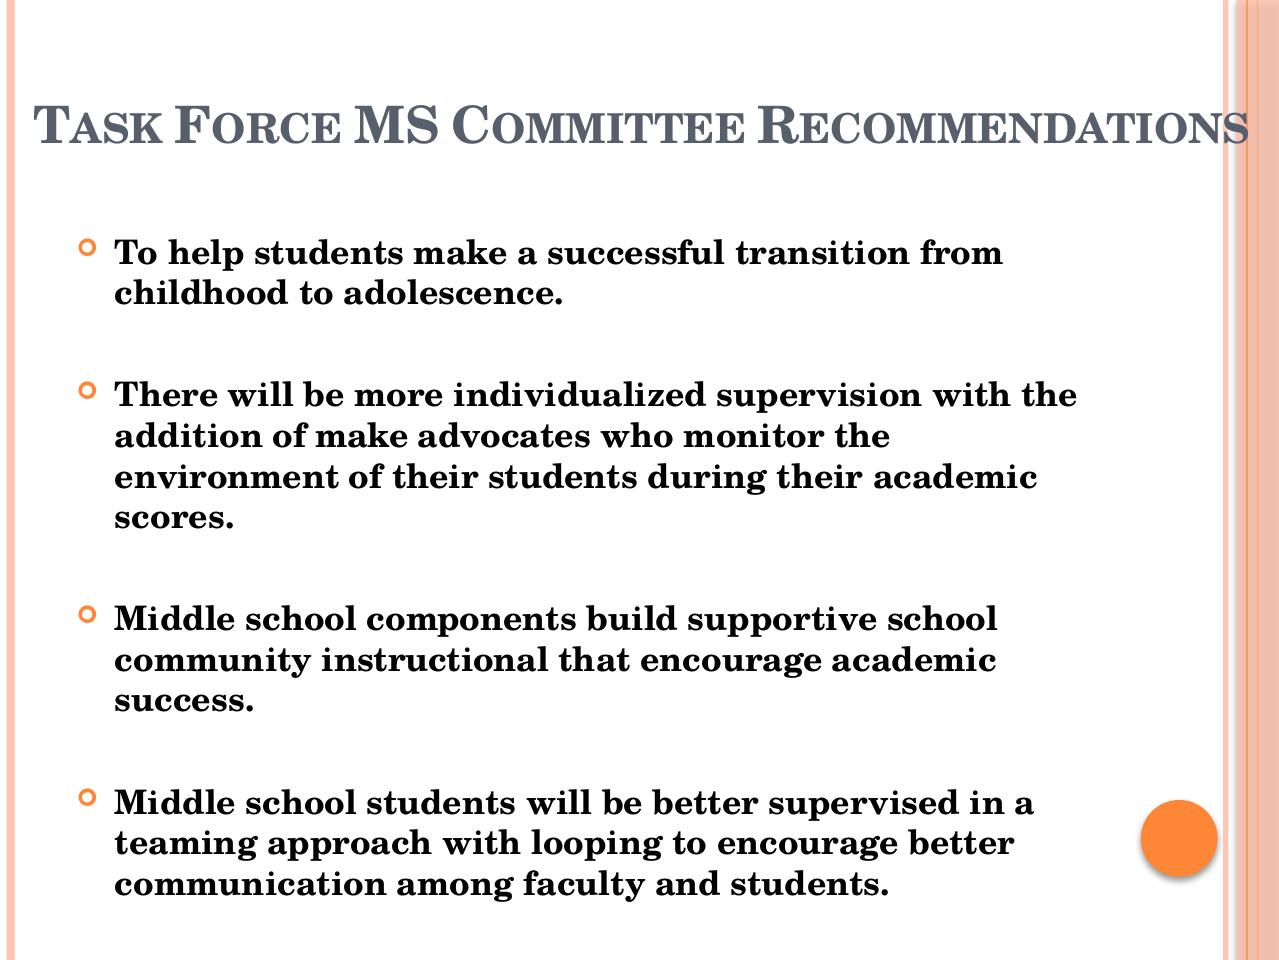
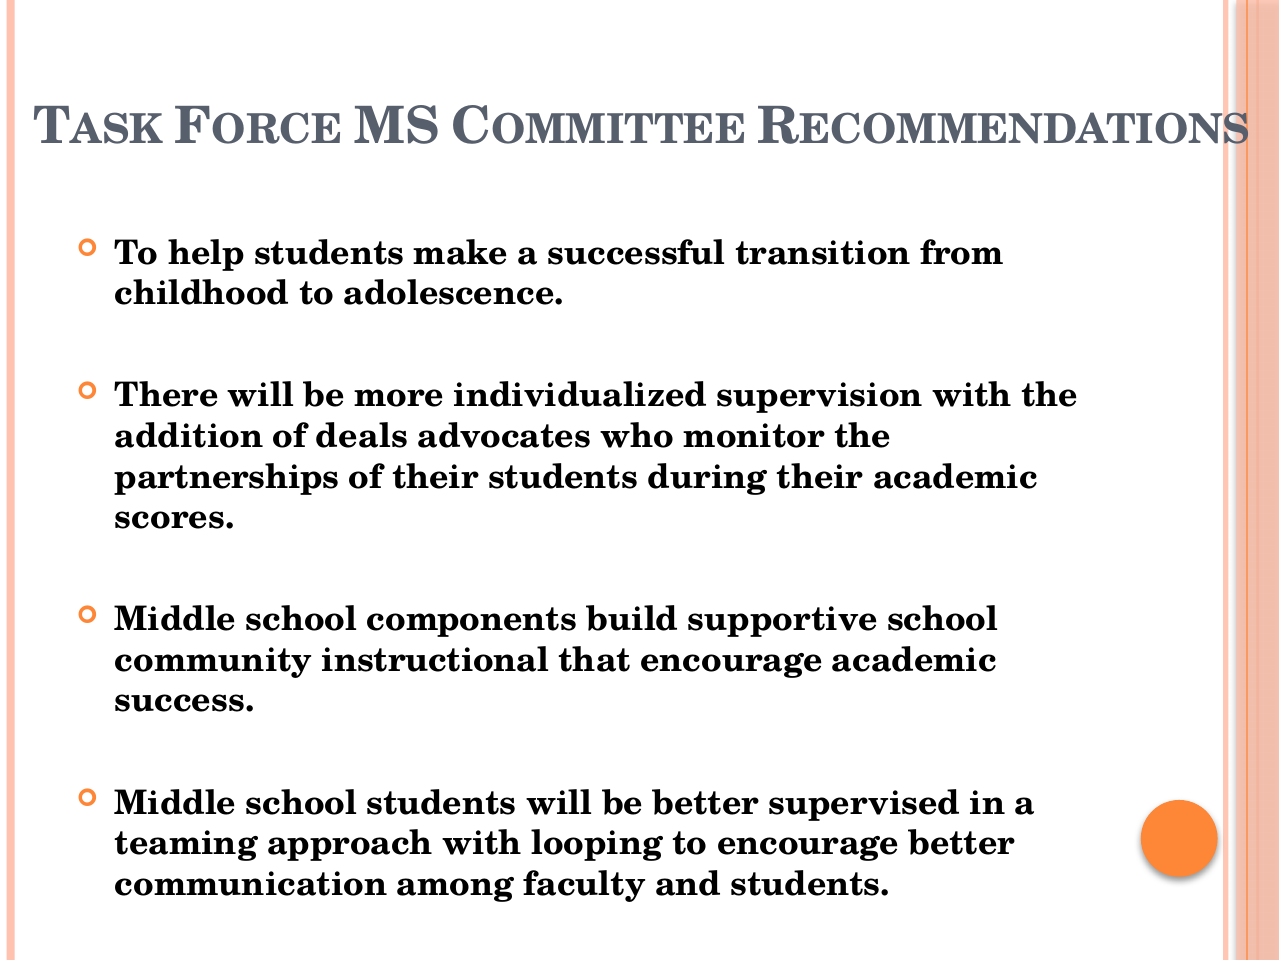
of make: make -> deals
environment: environment -> partnerships
